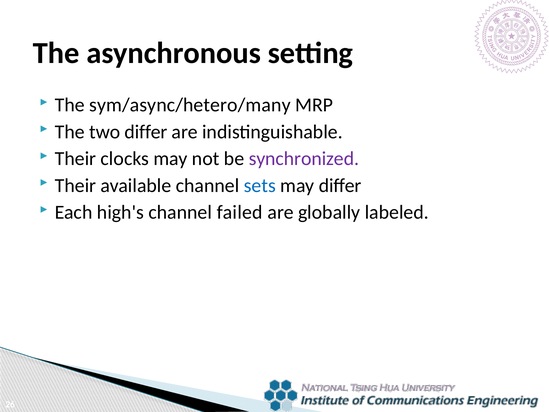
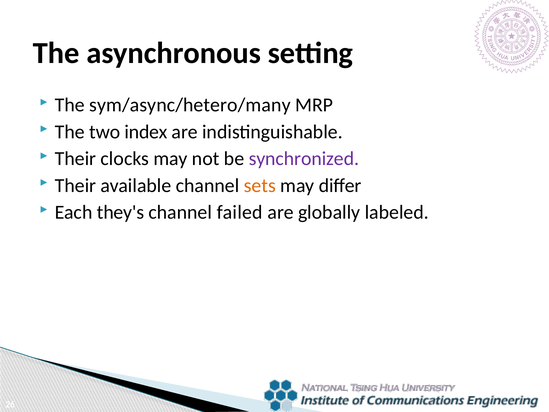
two differ: differ -> index
sets colour: blue -> orange
high's: high's -> they's
